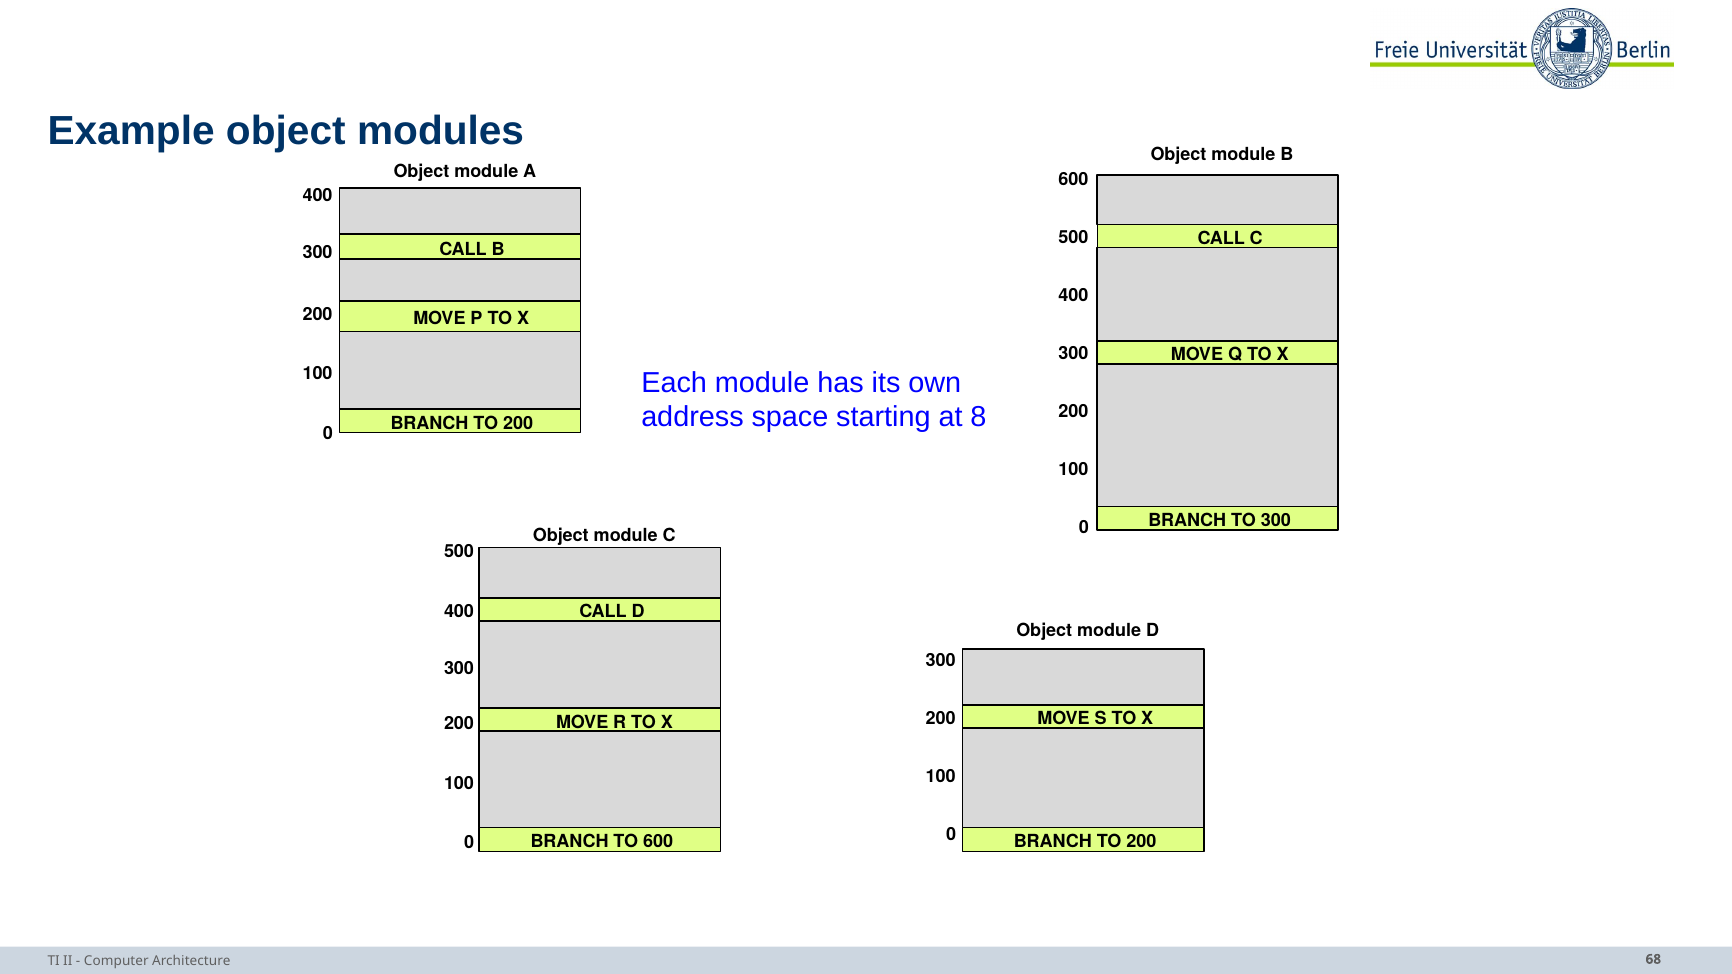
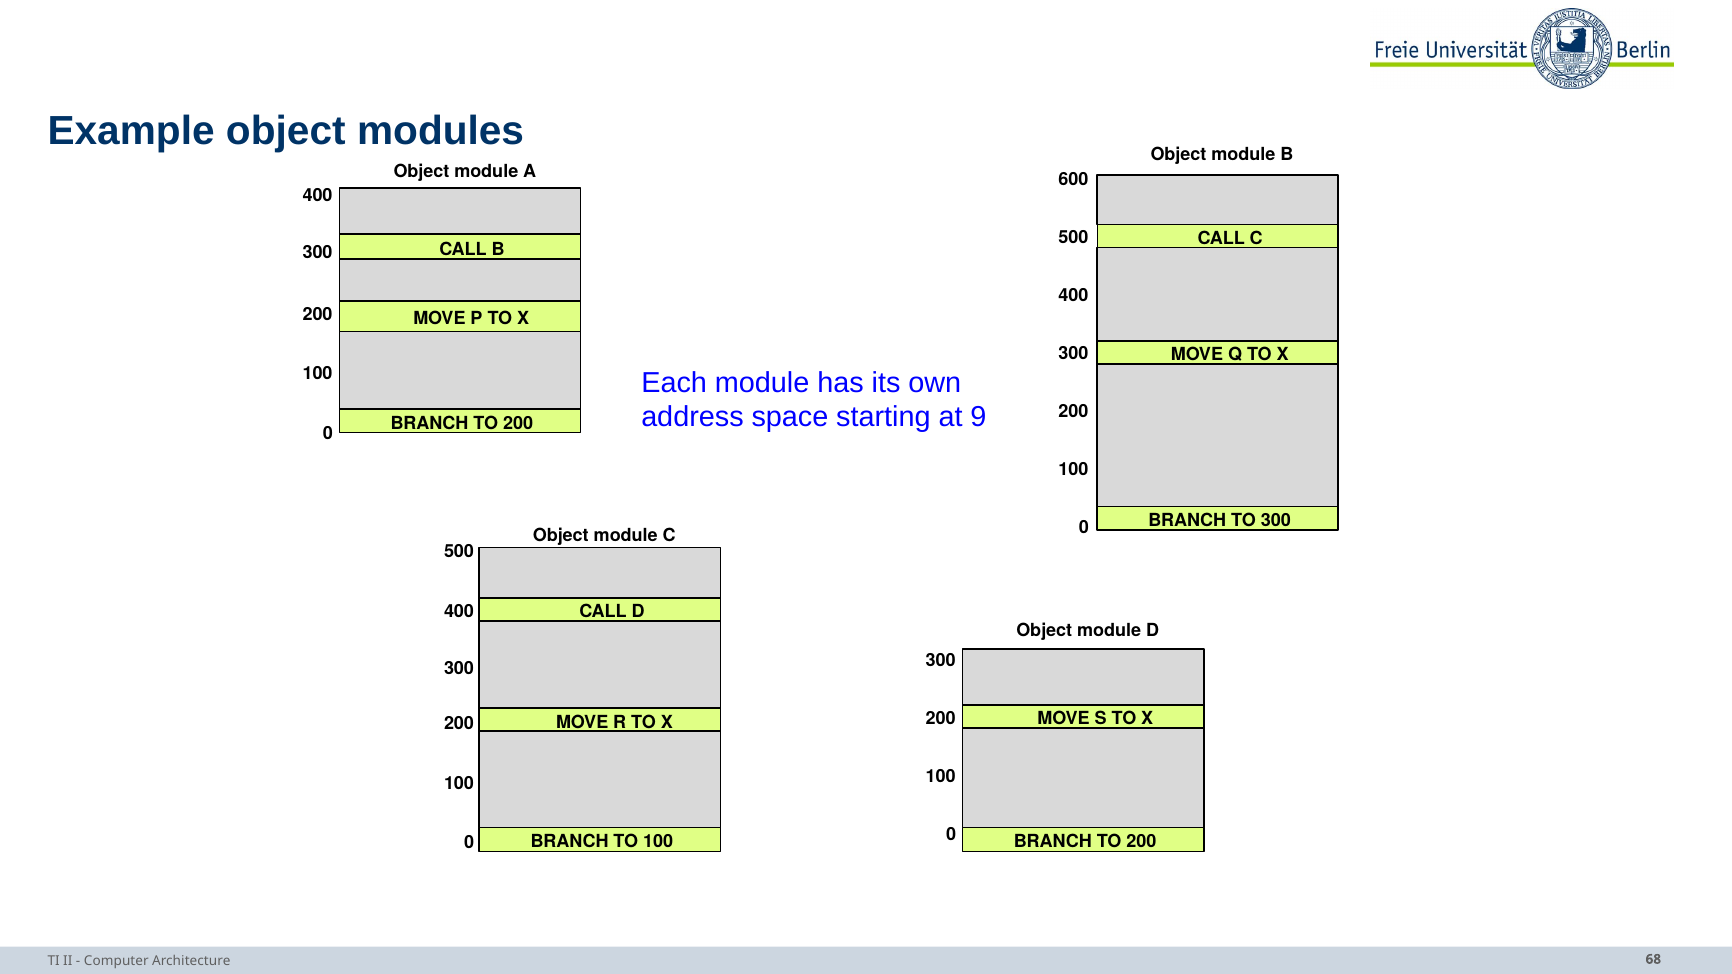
8: 8 -> 9
TO 600: 600 -> 100
